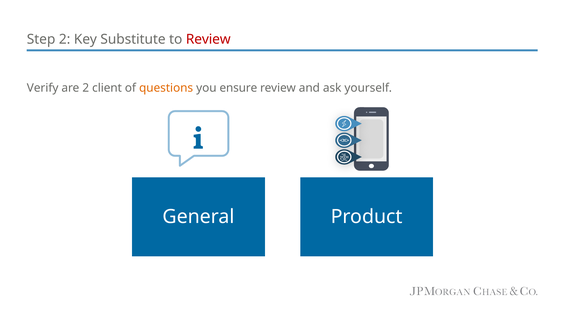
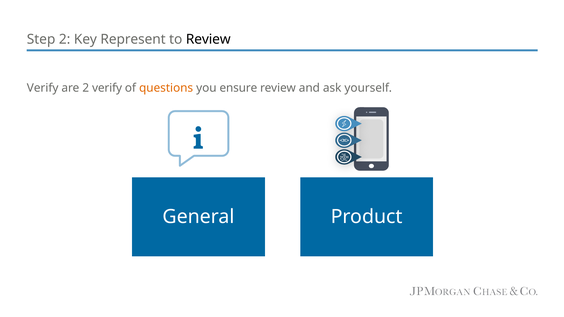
Substitute: Substitute -> Represent
Review at (208, 39) colour: red -> black
2 client: client -> verify
